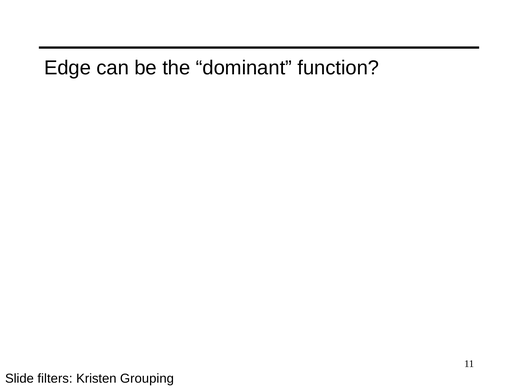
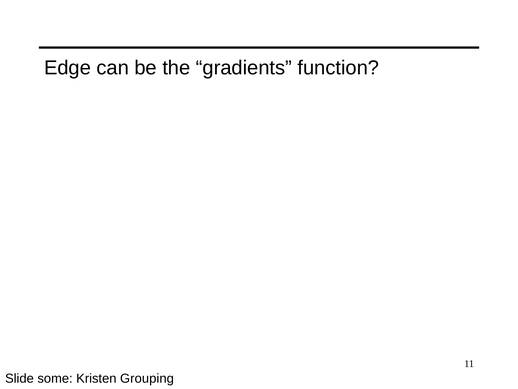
dominant: dominant -> gradients
filters: filters -> some
